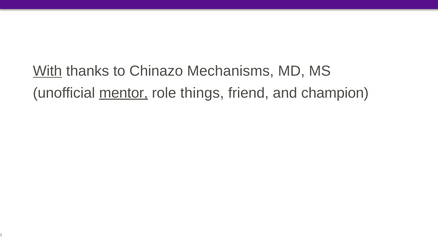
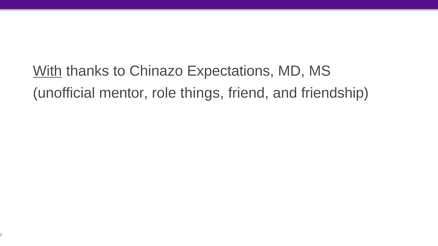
Mechanisms: Mechanisms -> Expectations
mentor underline: present -> none
champion: champion -> friendship
